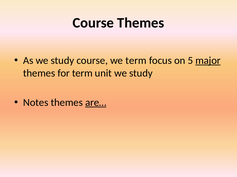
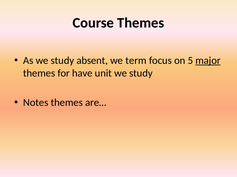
study course: course -> absent
for term: term -> have
are… underline: present -> none
